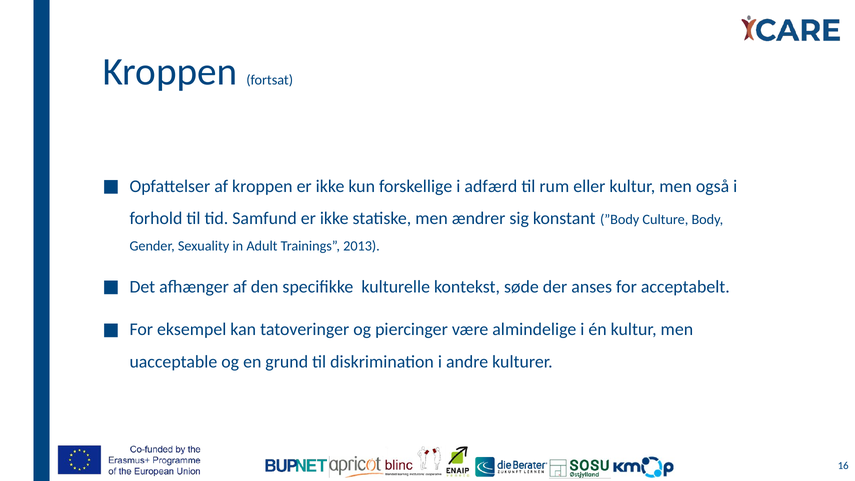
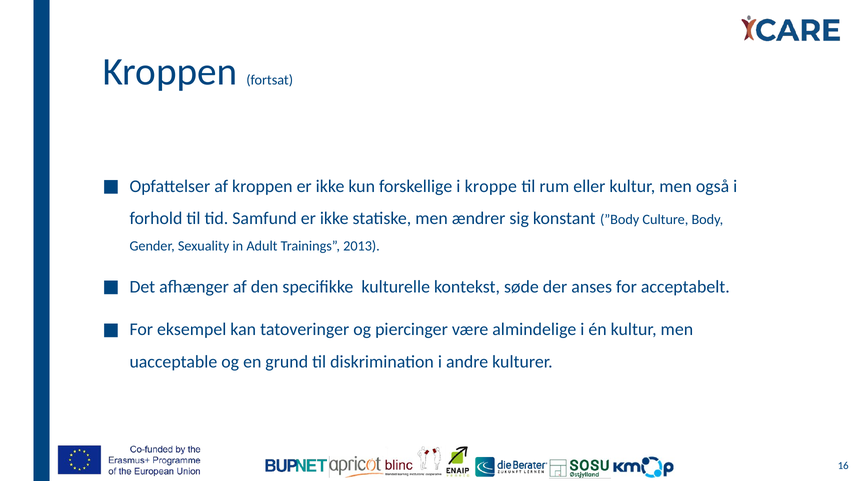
adfærd: adfærd -> kroppe
